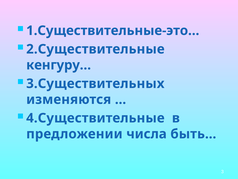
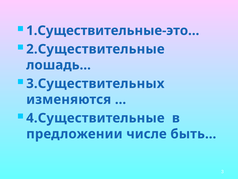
кенгуру…: кенгуру… -> лошадь…
числа: числа -> числе
